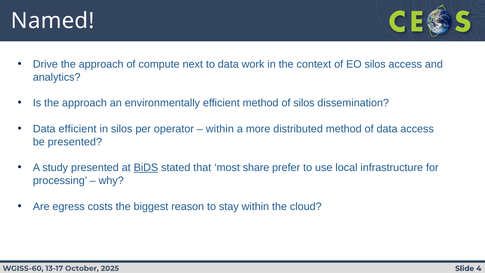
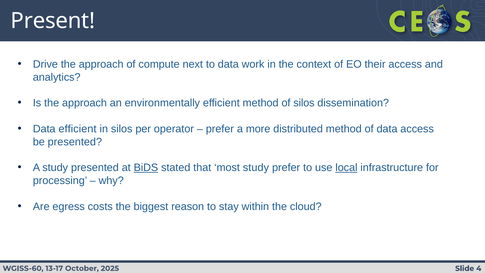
Named: Named -> Present
EO silos: silos -> their
within at (220, 129): within -> prefer
most share: share -> study
local underline: none -> present
